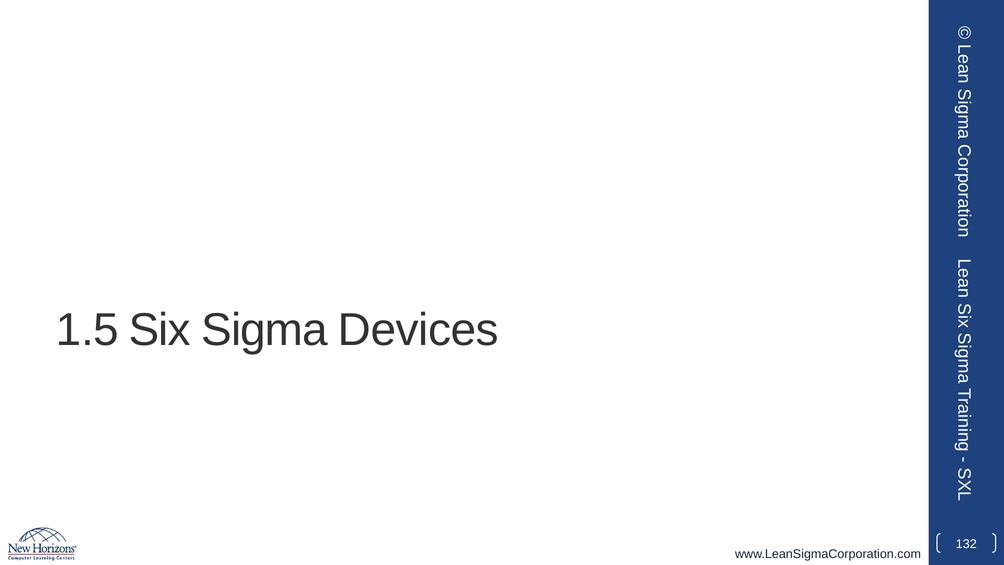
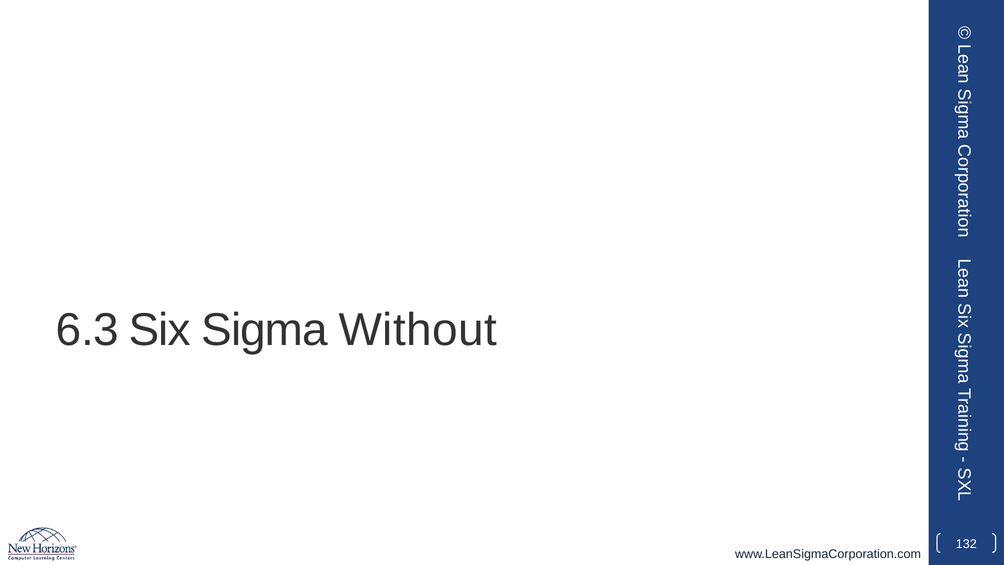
1.5: 1.5 -> 6.3
Devices: Devices -> Without
